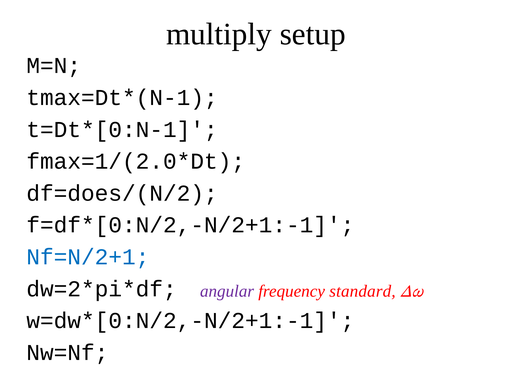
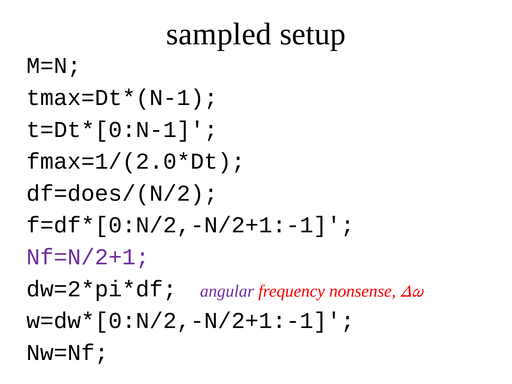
multiply: multiply -> sampled
Nf=N/2+1 colour: blue -> purple
standard: standard -> nonsense
